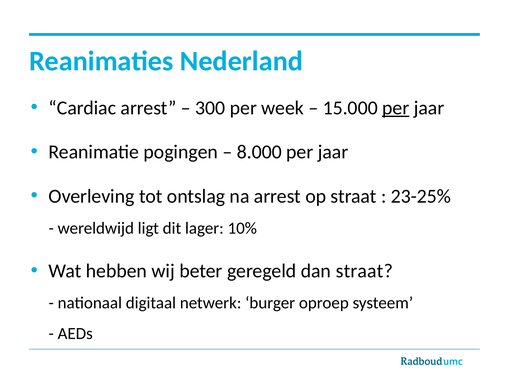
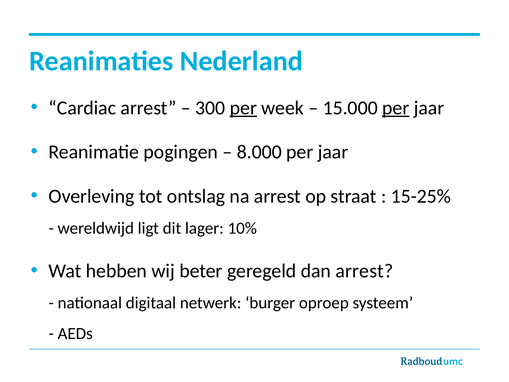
per at (243, 108) underline: none -> present
23-25%: 23-25% -> 15-25%
dan straat: straat -> arrest
